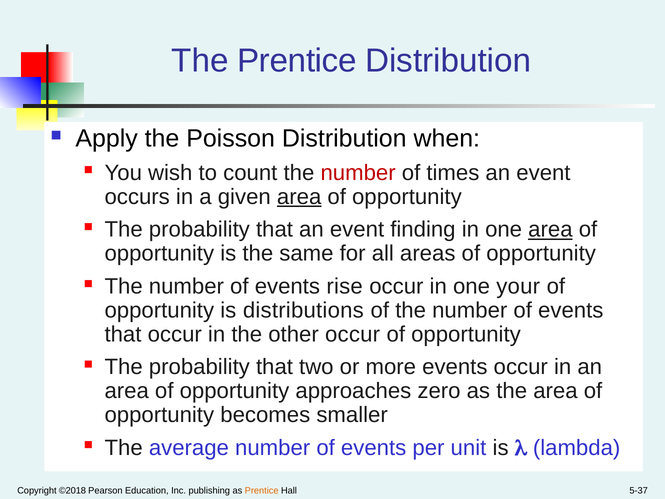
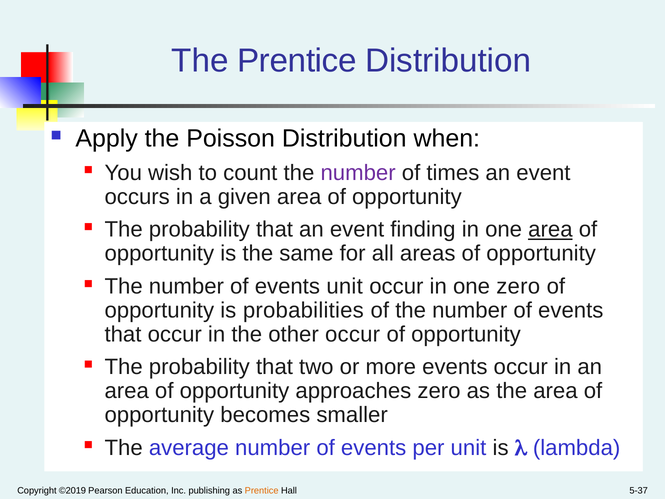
number at (358, 173) colour: red -> purple
area at (299, 197) underline: present -> none
events rise: rise -> unit
one your: your -> zero
distributions: distributions -> probabilities
©2018: ©2018 -> ©2019
